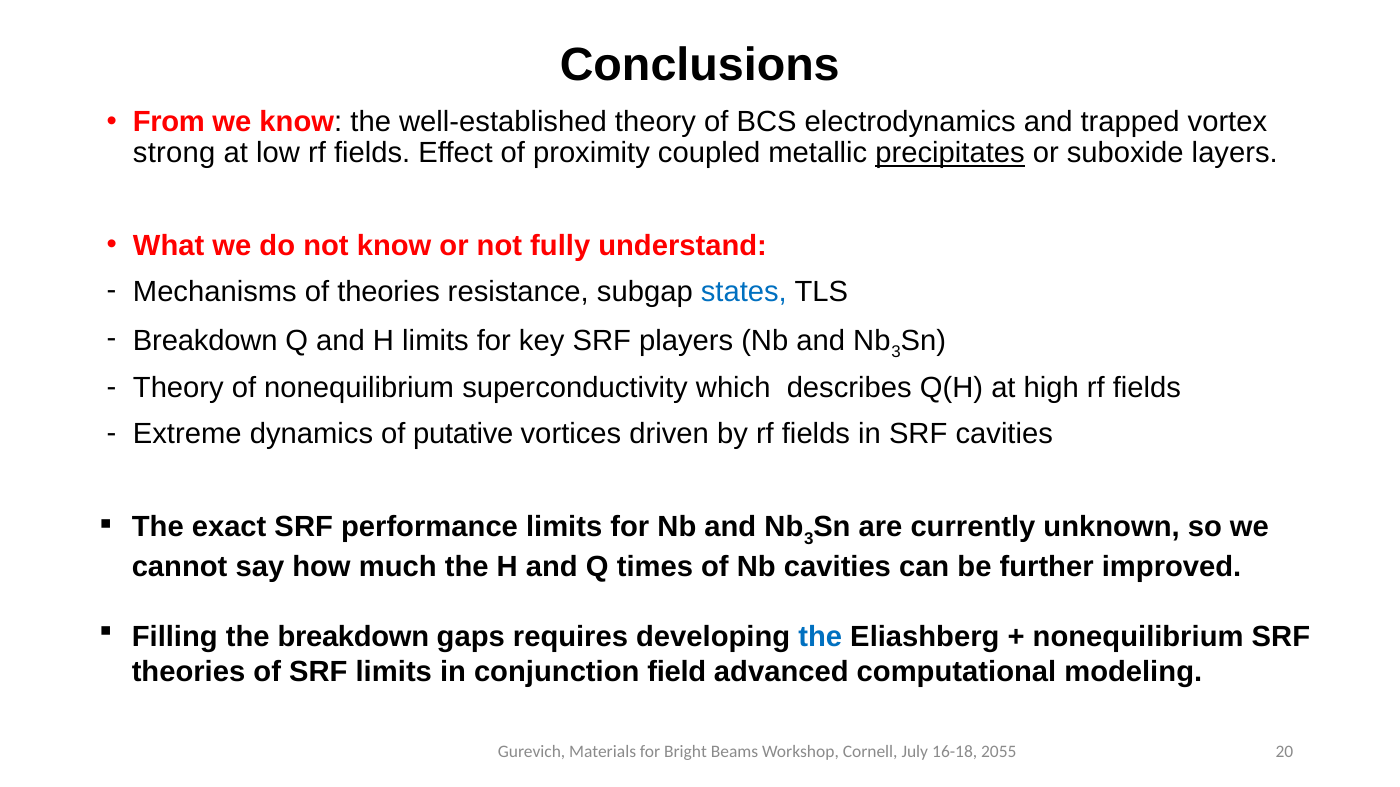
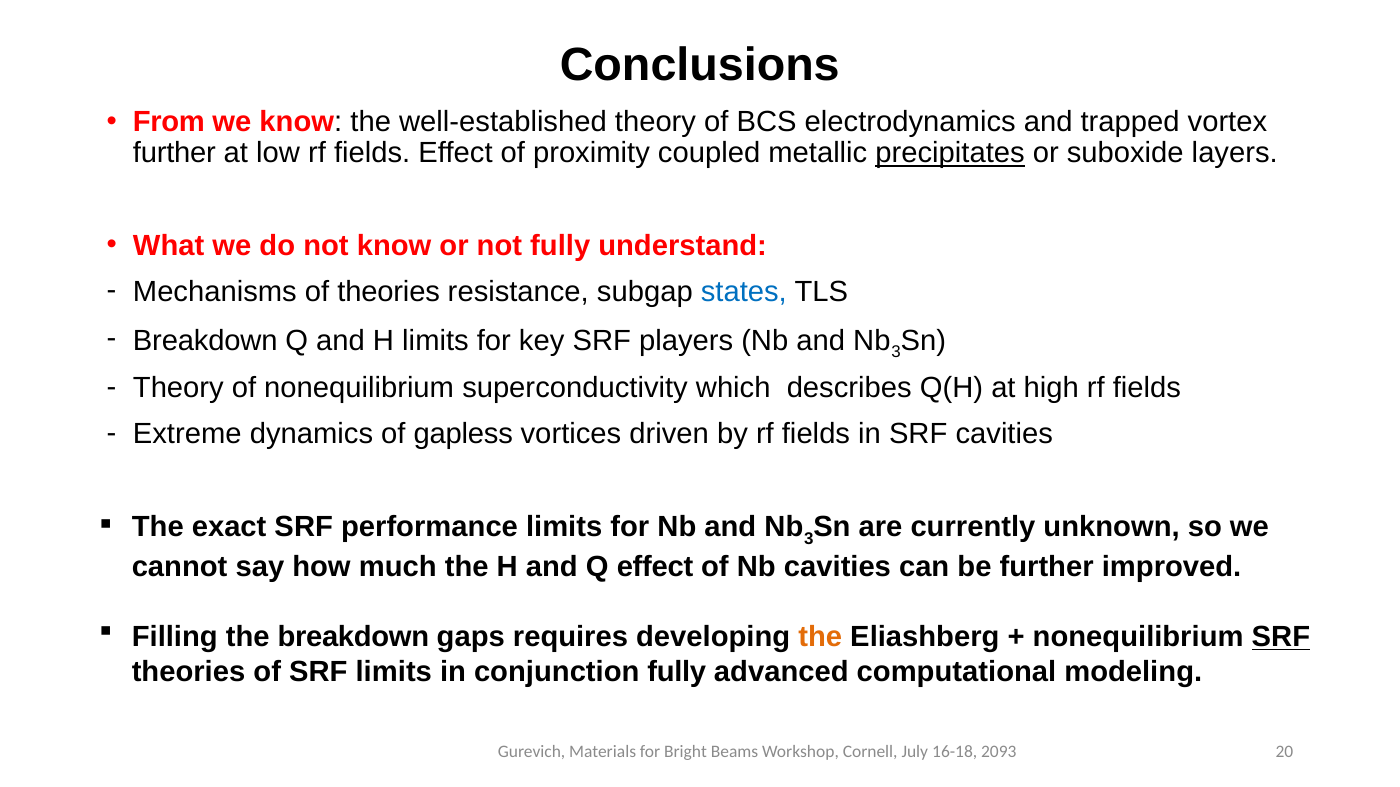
strong at (174, 153): strong -> further
putative: putative -> gapless
Q times: times -> effect
the at (820, 637) colour: blue -> orange
SRF at (1281, 637) underline: none -> present
conjunction field: field -> fully
2055: 2055 -> 2093
